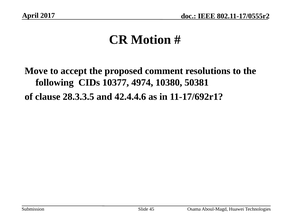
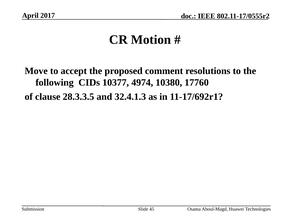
50381: 50381 -> 17760
42.4.4.6: 42.4.4.6 -> 32.4.1.3
